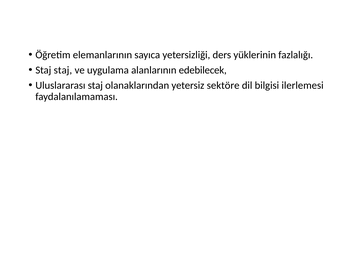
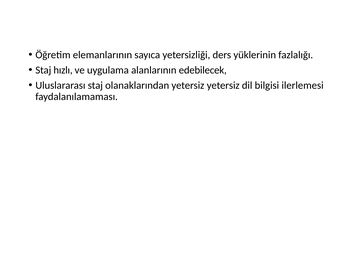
Staj staj: staj -> hızlı
yetersiz sektöre: sektöre -> yetersiz
